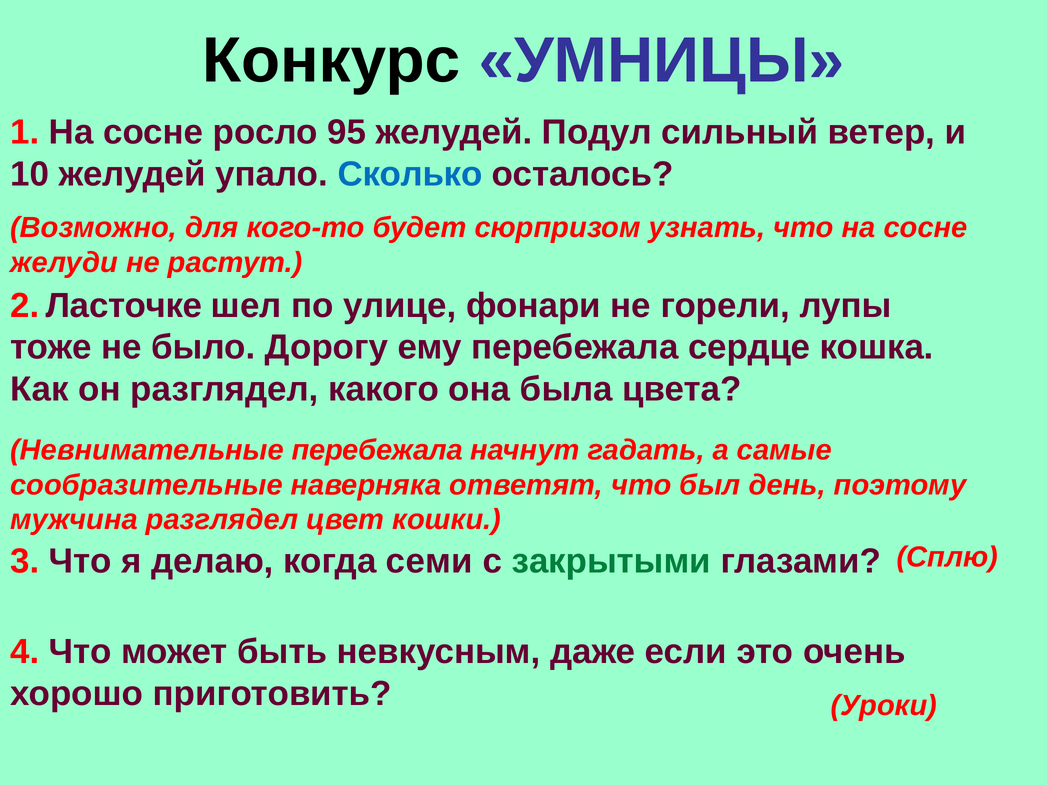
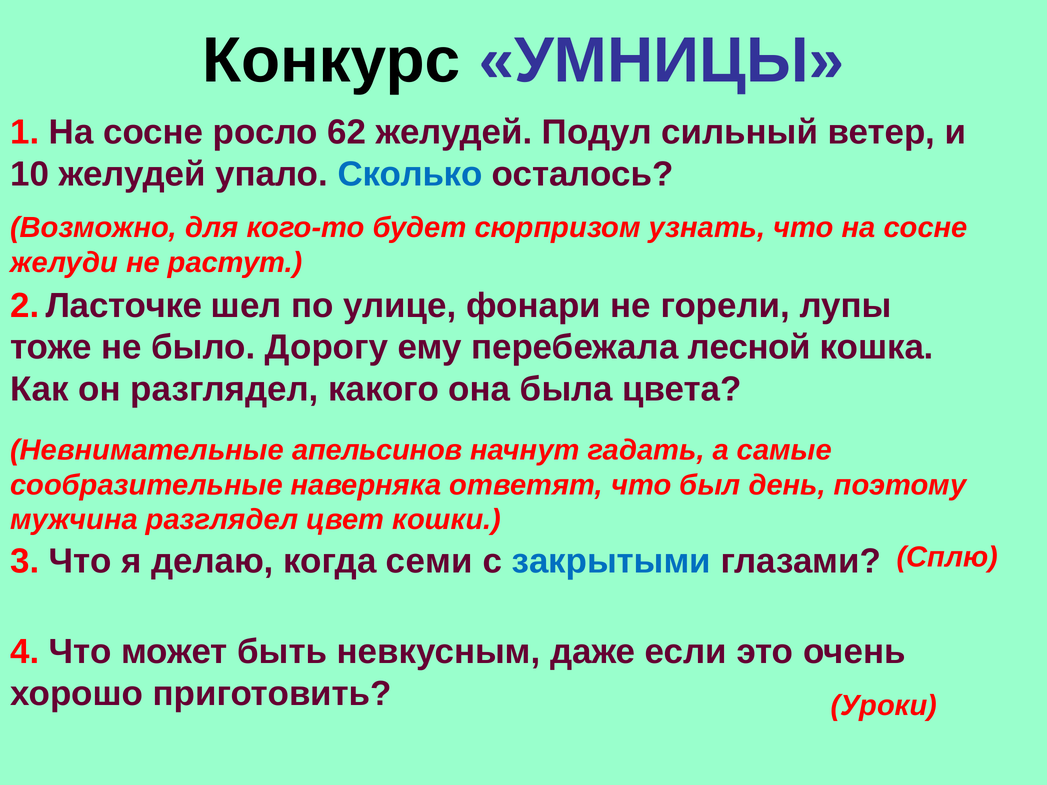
95: 95 -> 62
сердце: сердце -> лесной
Невнимательные перебежала: перебежала -> апельсинов
закрытыми colour: green -> blue
